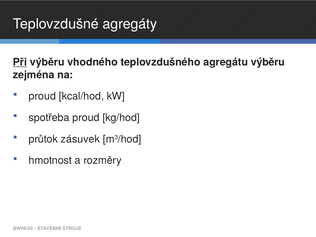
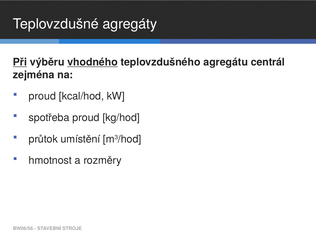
vhodného underline: none -> present
agregátu výběru: výběru -> centrál
zásuvek: zásuvek -> umístění
